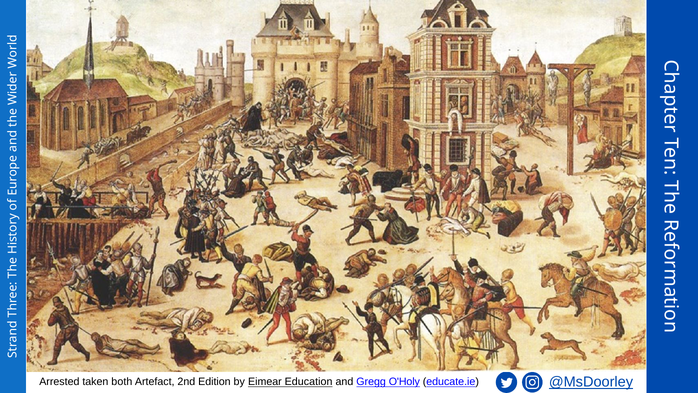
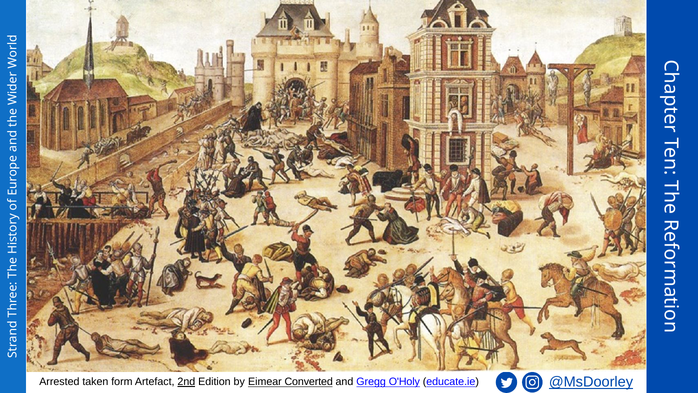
both: both -> form
2nd underline: none -> present
Education: Education -> Converted
